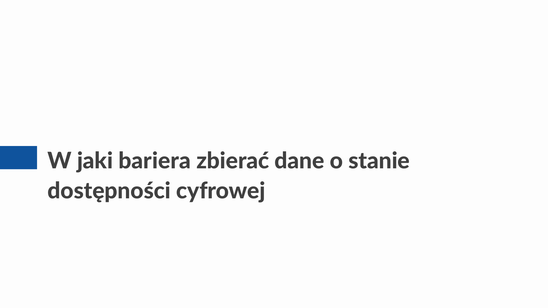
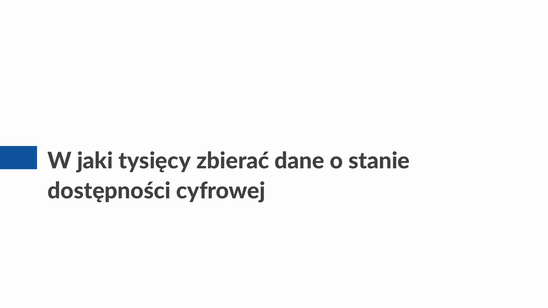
bariera: bariera -> tysięcy
